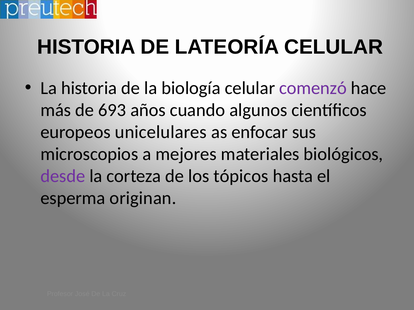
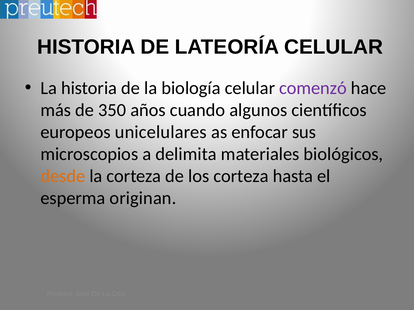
693: 693 -> 350
mejores: mejores -> delimita
desde colour: purple -> orange
los tópicos: tópicos -> corteza
